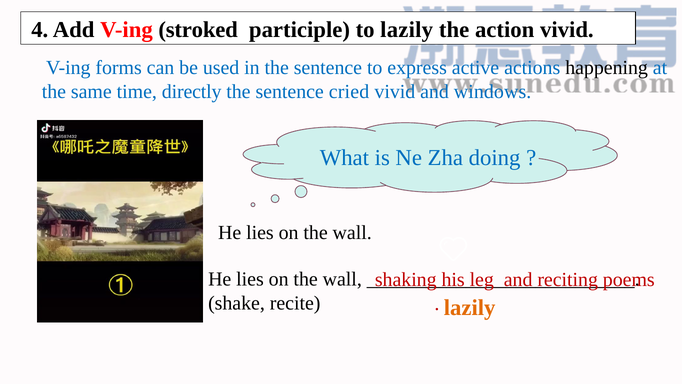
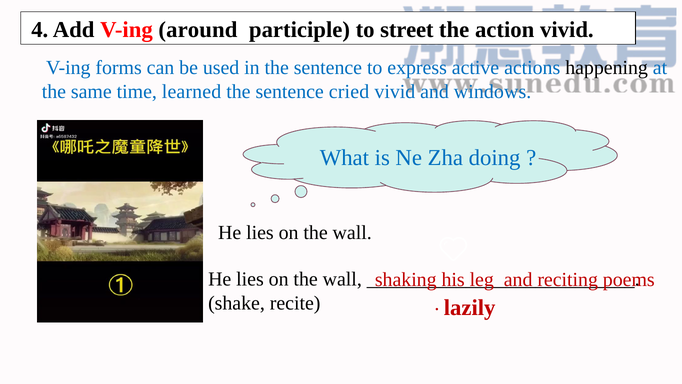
stroked: stroked -> around
to lazily: lazily -> street
directly: directly -> learned
lazily at (470, 307) colour: orange -> red
